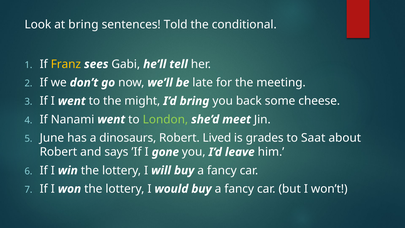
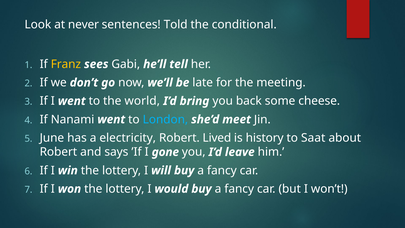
at bring: bring -> never
might: might -> world
London colour: light green -> light blue
dinosaurs: dinosaurs -> electricity
grades: grades -> history
